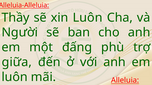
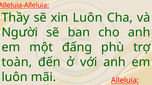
giữa: giữa -> toàn
